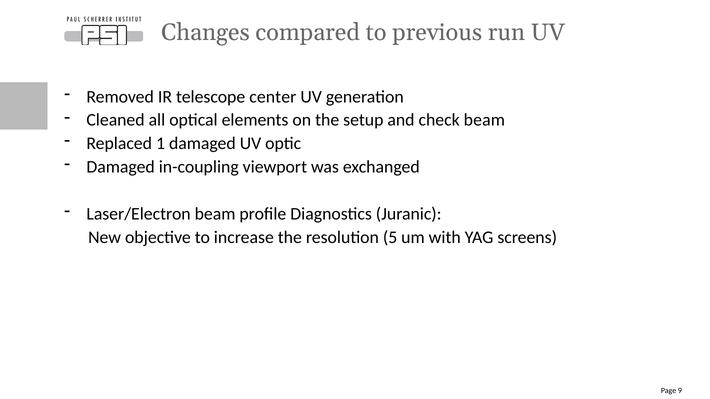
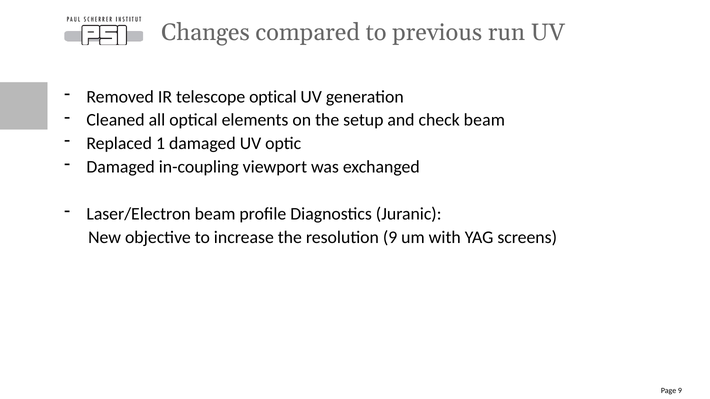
telescope center: center -> optical
resolution 5: 5 -> 9
